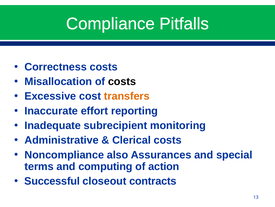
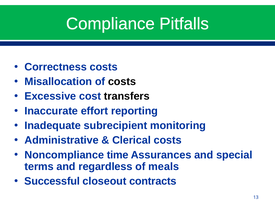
transfers colour: orange -> black
also: also -> time
computing: computing -> regardless
action: action -> meals
